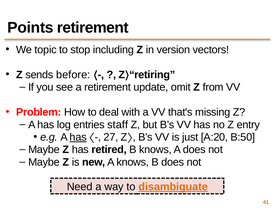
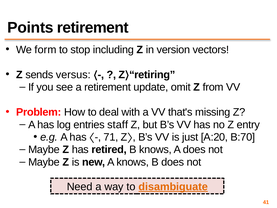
topic: topic -> form
before: before -> versus
has at (78, 137) underline: present -> none
27: 27 -> 71
B:50: B:50 -> B:70
